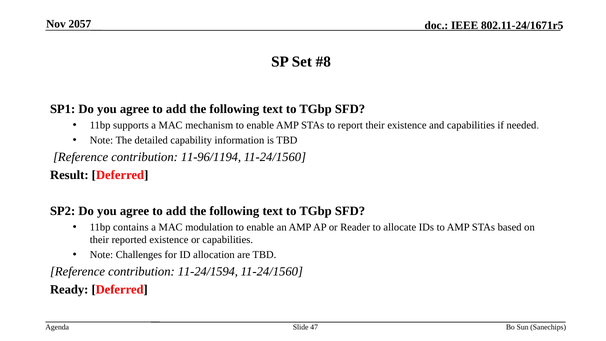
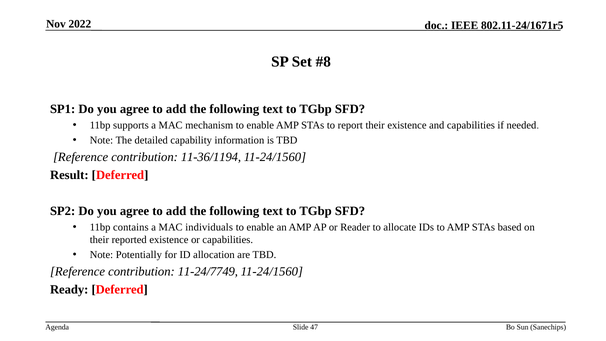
2057: 2057 -> 2022
11-96/1194: 11-96/1194 -> 11-36/1194
modulation: modulation -> individuals
Challenges: Challenges -> Potentially
11-24/1594: 11-24/1594 -> 11-24/7749
